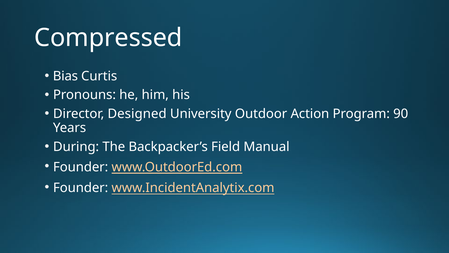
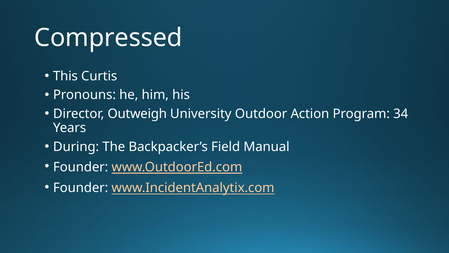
Bias: Bias -> This
Designed: Designed -> Outweigh
90: 90 -> 34
